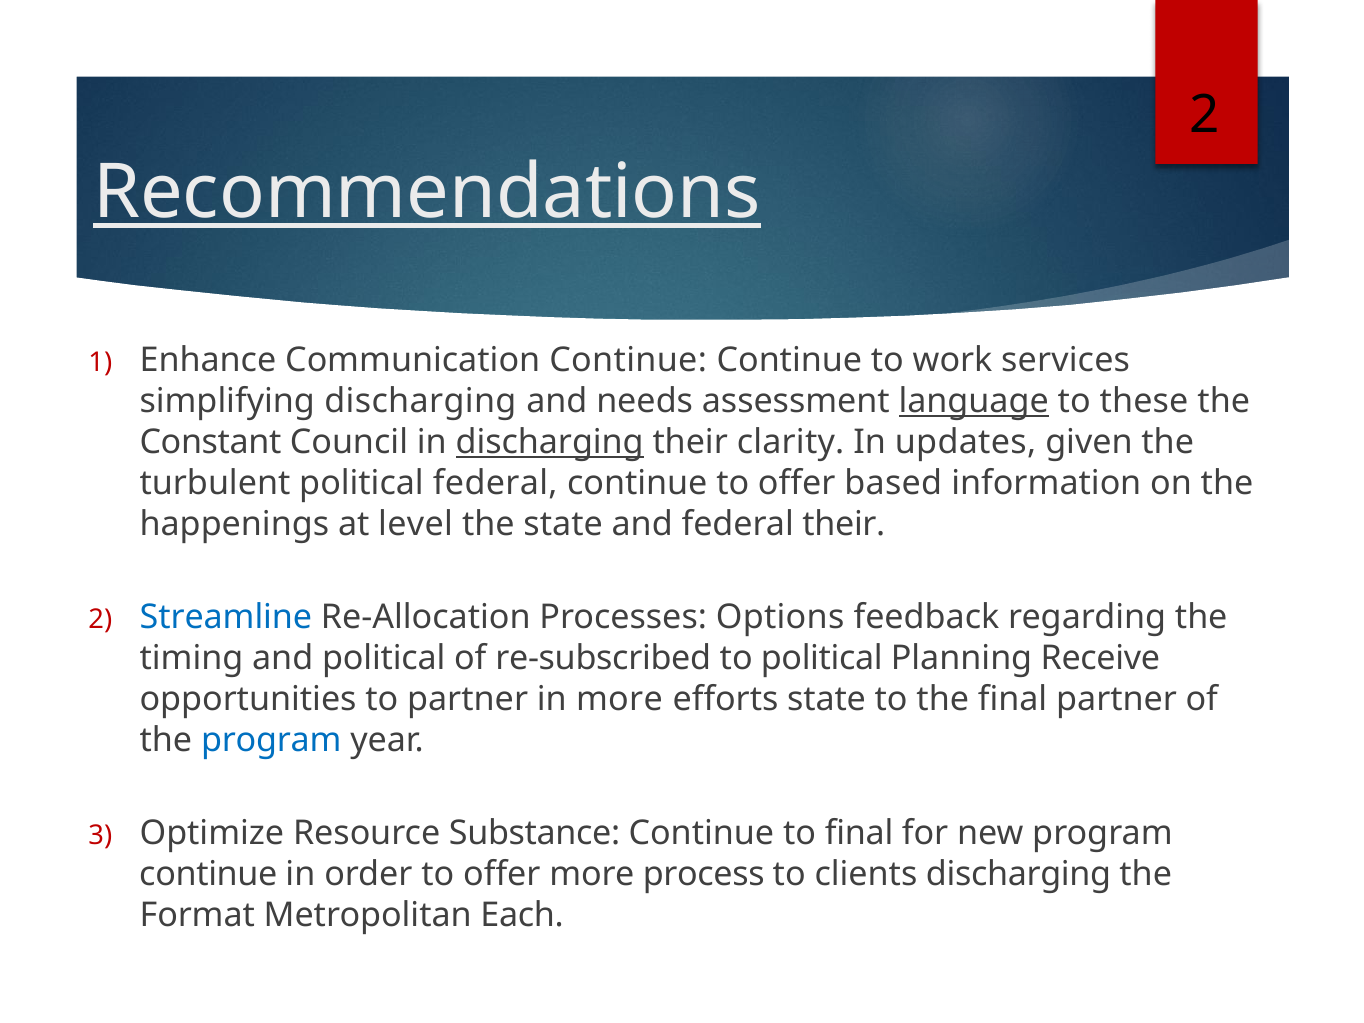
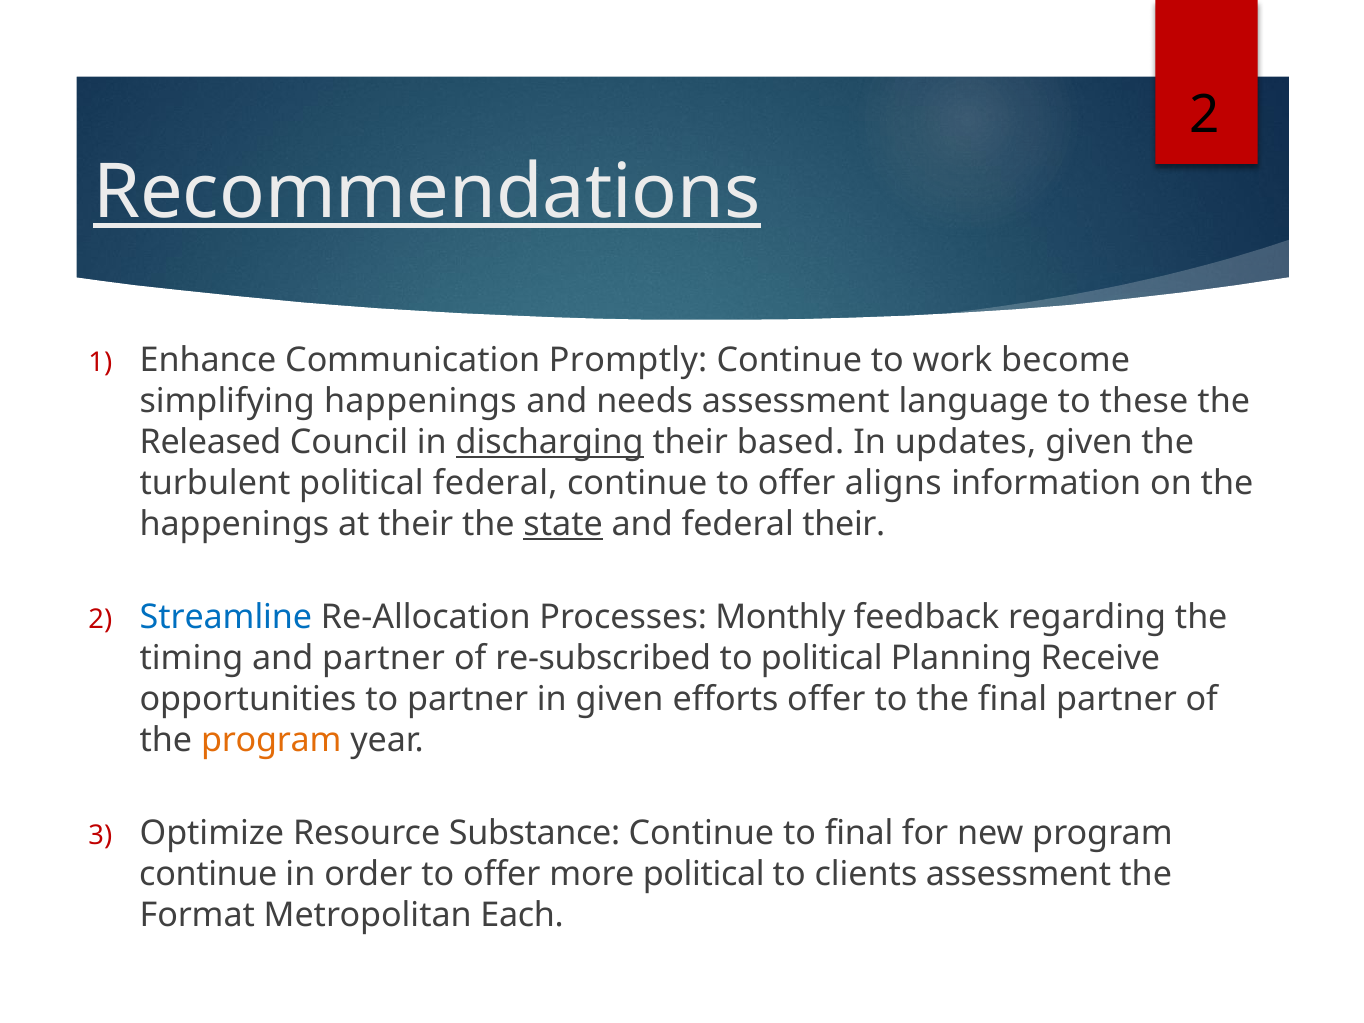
Communication Continue: Continue -> Promptly
services: services -> become
simplifying discharging: discharging -> happenings
language underline: present -> none
Constant: Constant -> Released
clarity: clarity -> based
based: based -> aligns
at level: level -> their
state at (563, 524) underline: none -> present
Options: Options -> Monthly
and political: political -> partner
in more: more -> given
efforts state: state -> offer
program at (271, 740) colour: blue -> orange
more process: process -> political
clients discharging: discharging -> assessment
